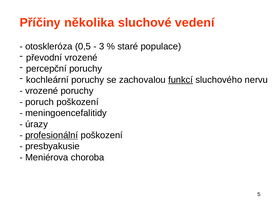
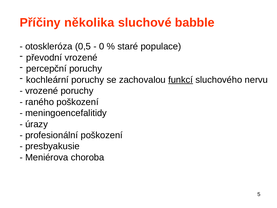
vedení: vedení -> babble
3: 3 -> 0
poruch: poruch -> raného
profesionální underline: present -> none
